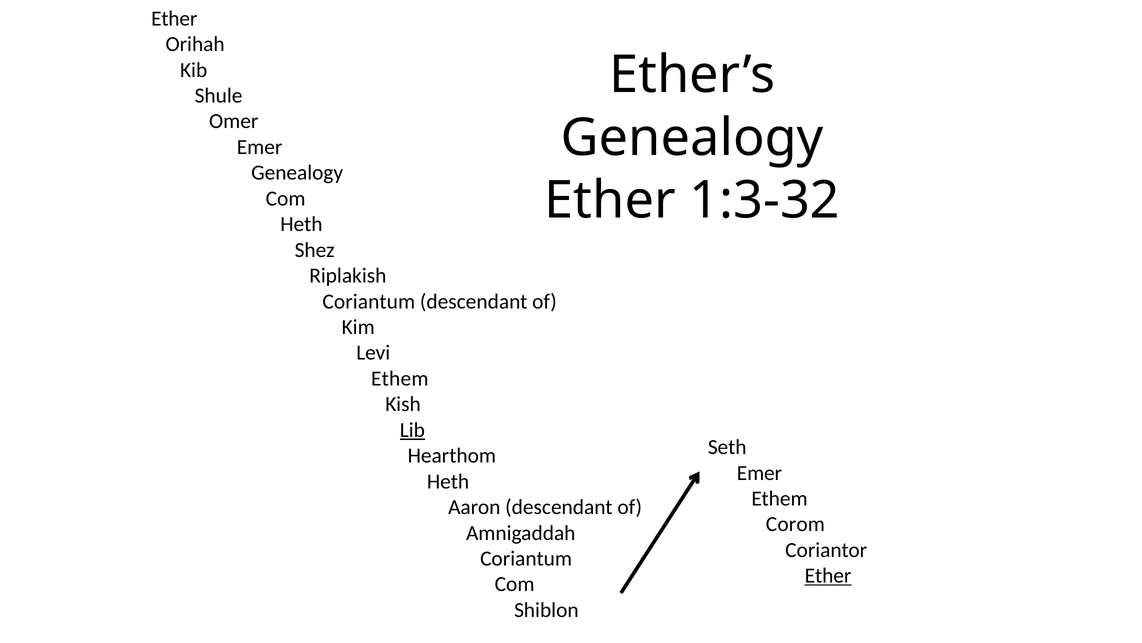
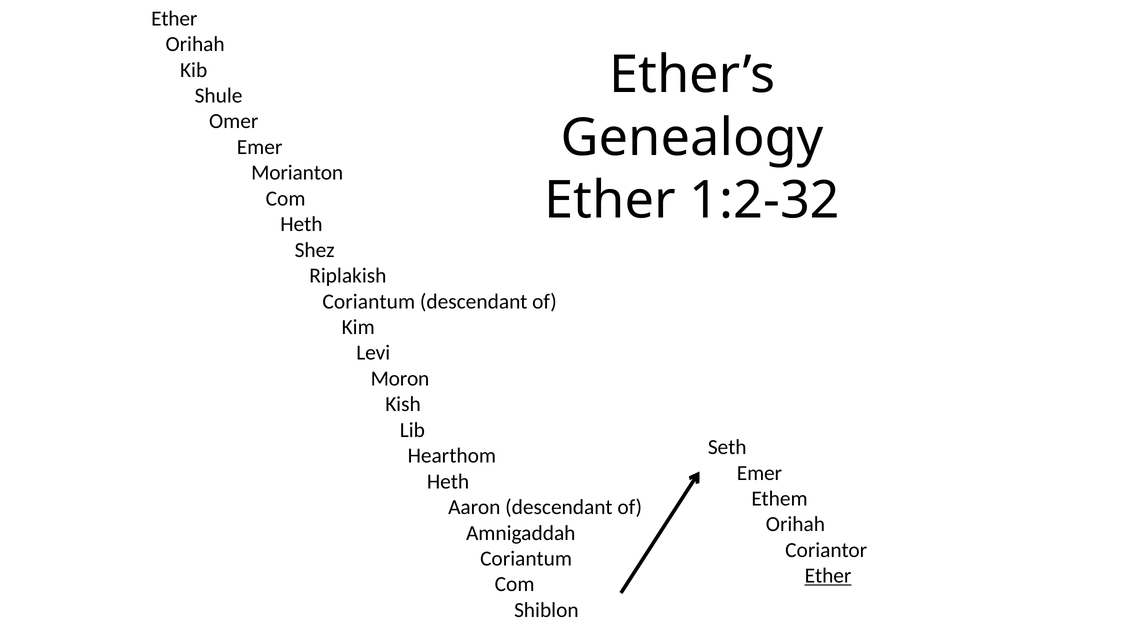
Genealogy at (297, 173): Genealogy -> Morianton
1:3-32: 1:3-32 -> 1:2-32
Ethem at (400, 378): Ethem -> Moron
Lib underline: present -> none
Corom at (795, 524): Corom -> Orihah
